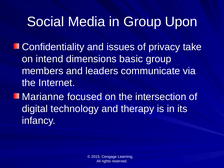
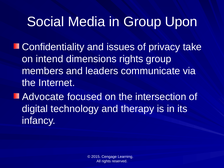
dimensions basic: basic -> rights
Marianne: Marianne -> Advocate
